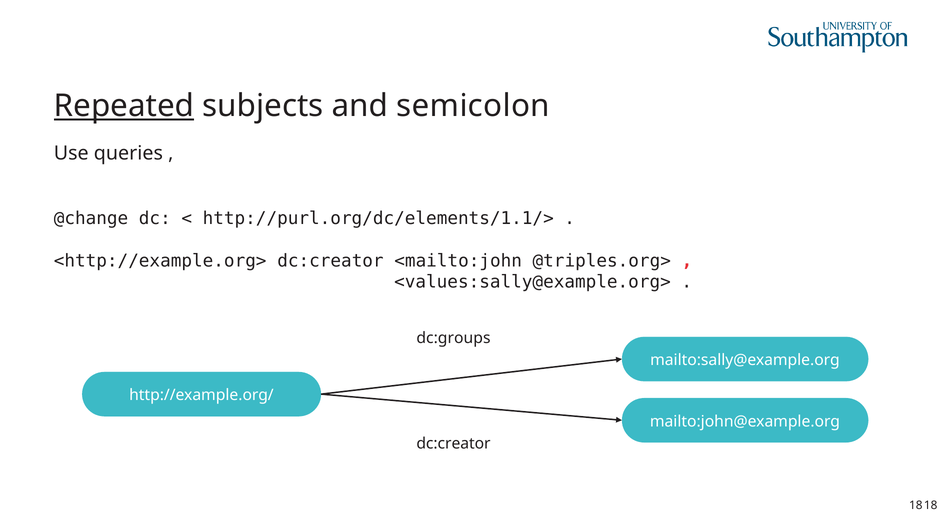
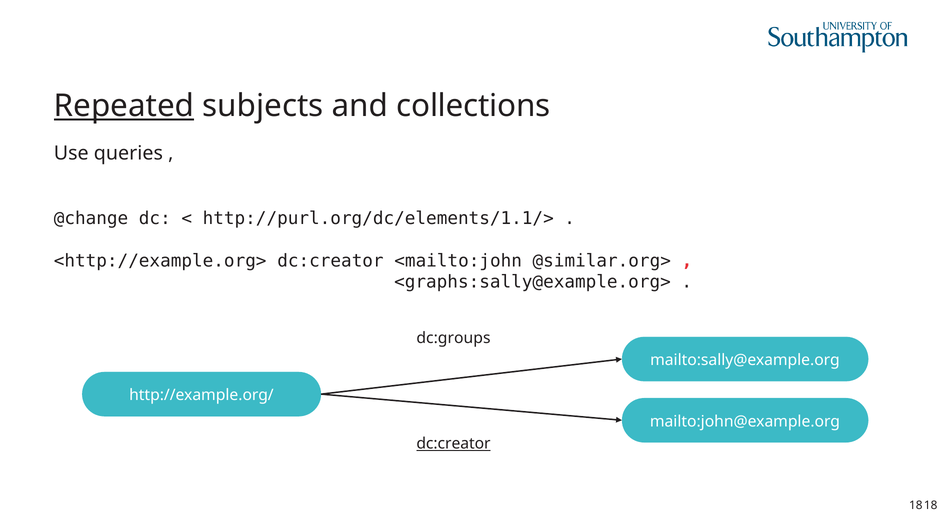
semicolon: semicolon -> collections
@triples.org>: @triples.org> -> @similar.org>
<values:sally@example.org>: <values:sally@example.org> -> <graphs:sally@example.org>
dc:creator at (453, 444) underline: none -> present
